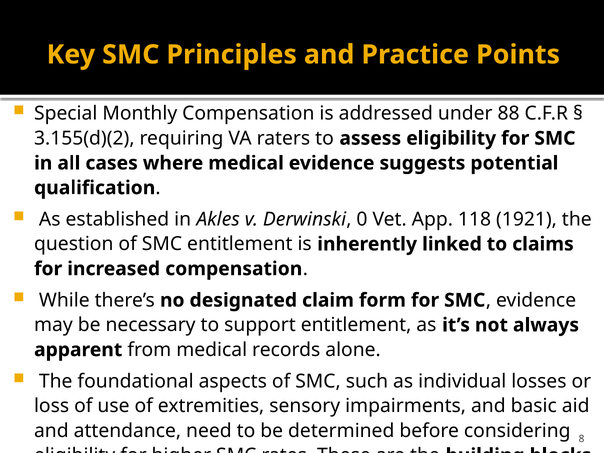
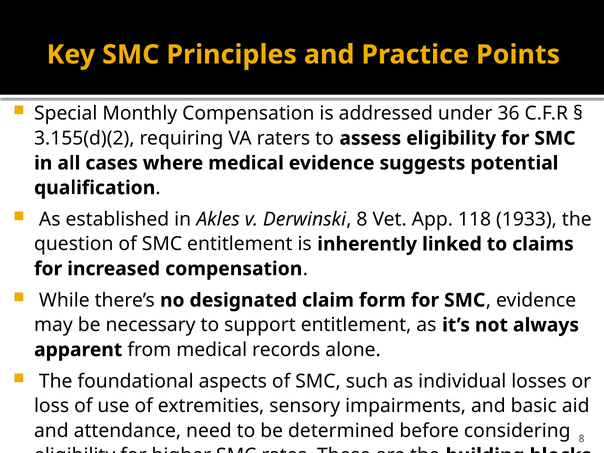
88: 88 -> 36
Derwinski 0: 0 -> 8
1921: 1921 -> 1933
